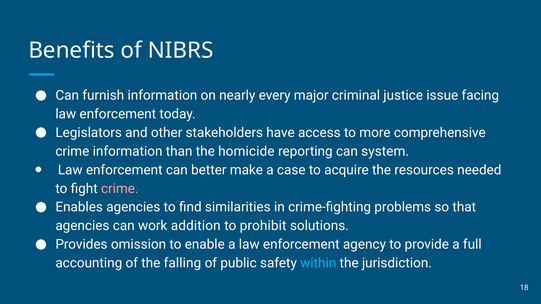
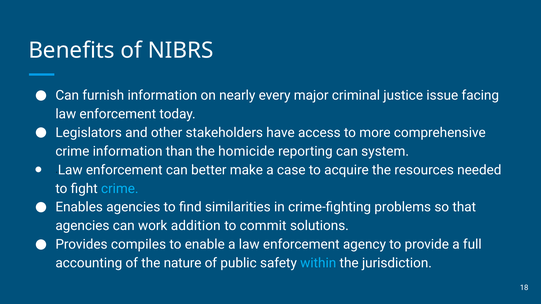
crime at (120, 189) colour: pink -> light blue
prohibit: prohibit -> commit
omission: omission -> compiles
falling: falling -> nature
